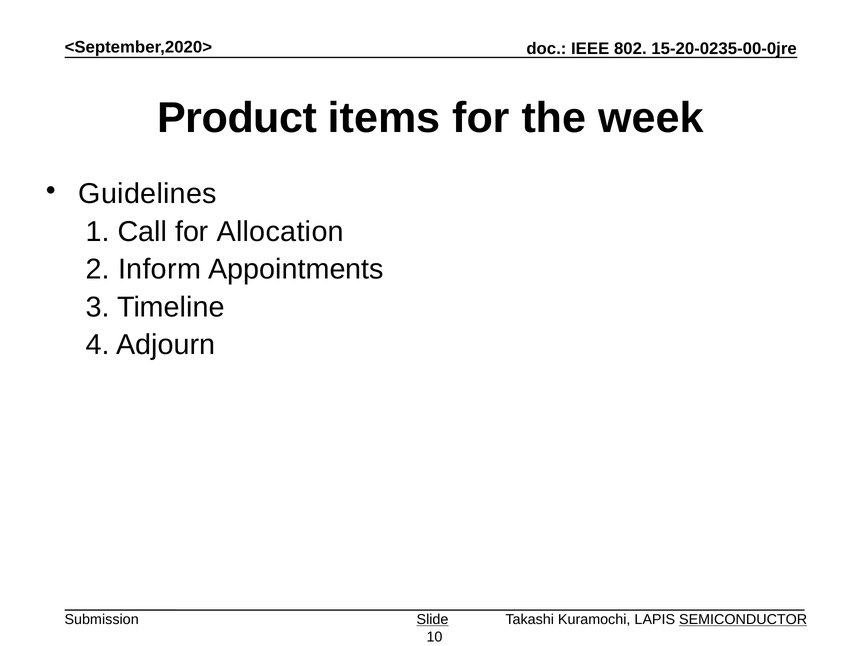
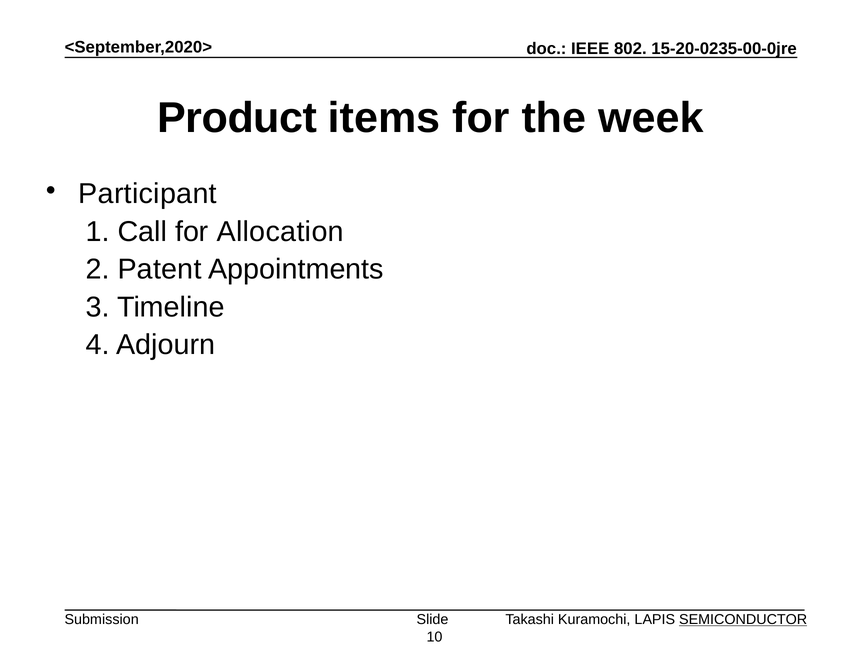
Guidelines: Guidelines -> Participant
Inform: Inform -> Patent
Slide underline: present -> none
